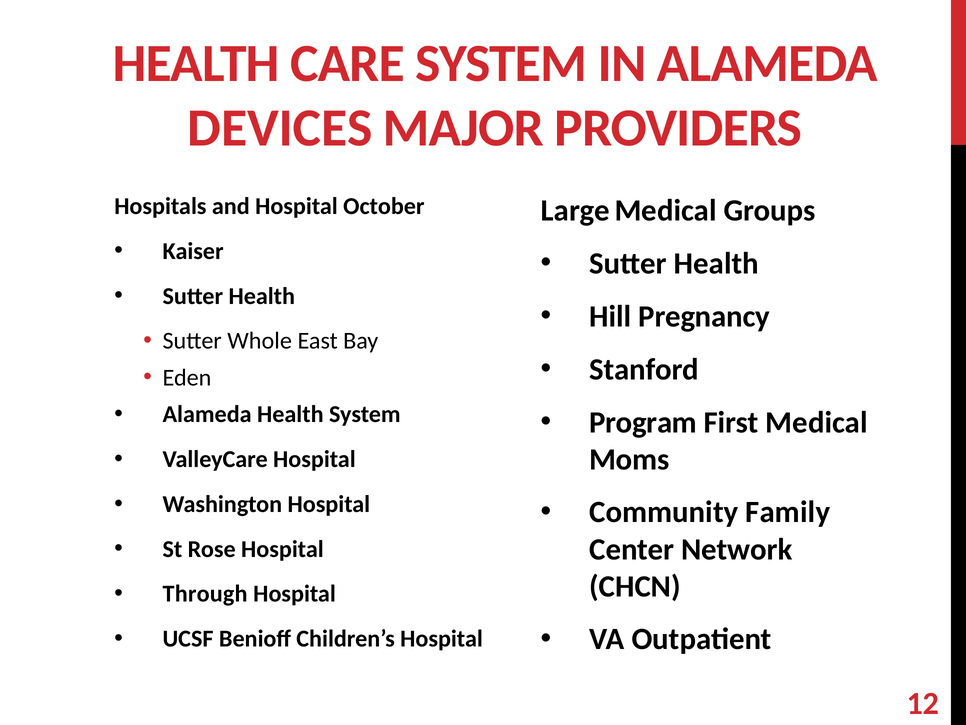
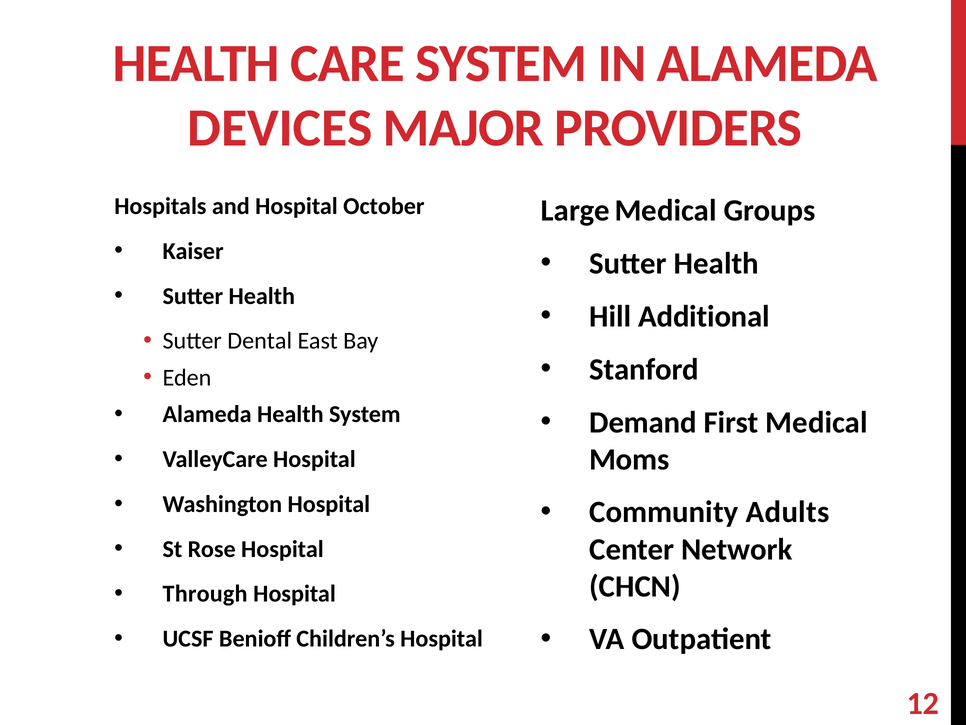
Pregnancy: Pregnancy -> Additional
Whole: Whole -> Dental
Program: Program -> Demand
Family: Family -> Adults
